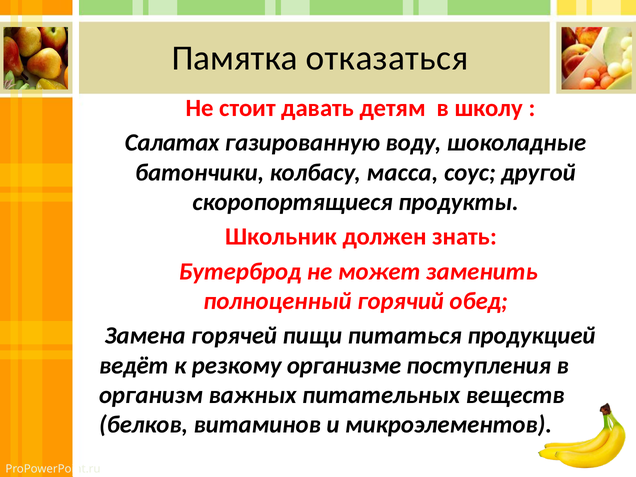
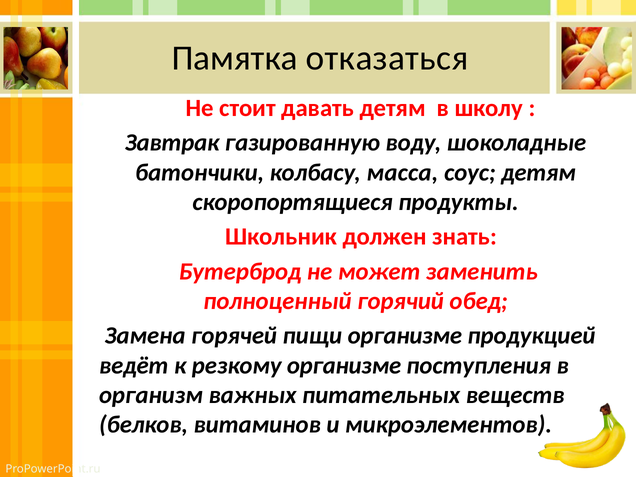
Салатах: Салатах -> Завтрак
соус другой: другой -> детям
пищи питаться: питаться -> организме
